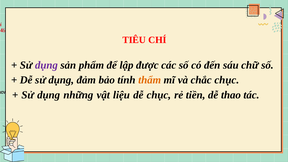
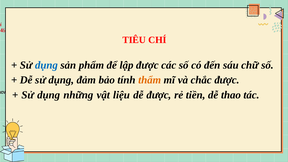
dụng at (46, 65) colour: purple -> blue
chắc chục: chục -> được
dễ chục: chục -> được
